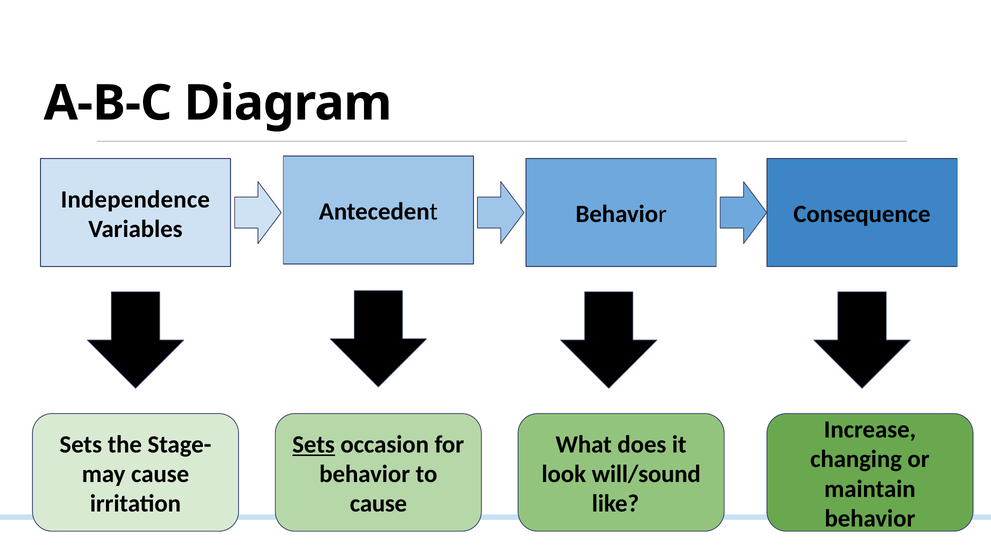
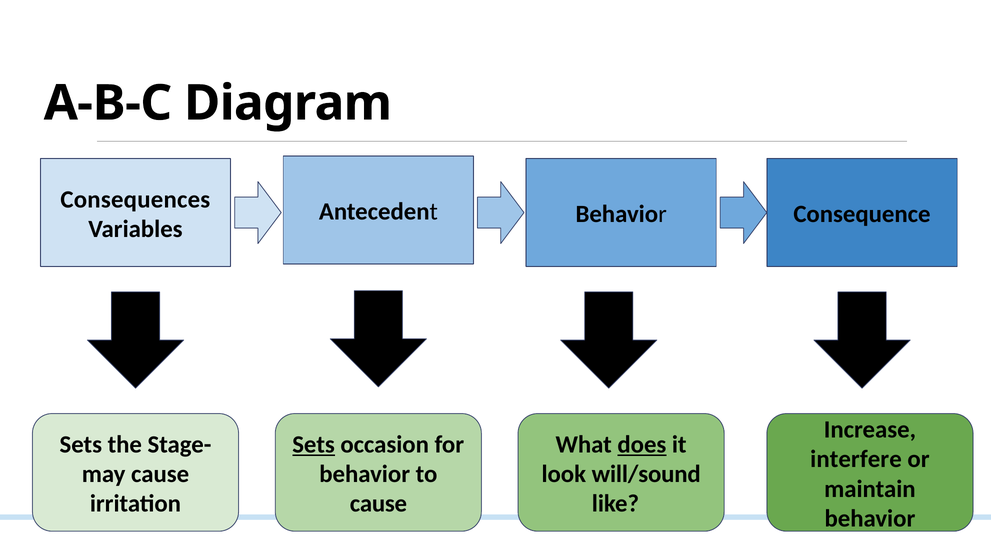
Independence: Independence -> Consequences
does underline: none -> present
changing: changing -> interfere
